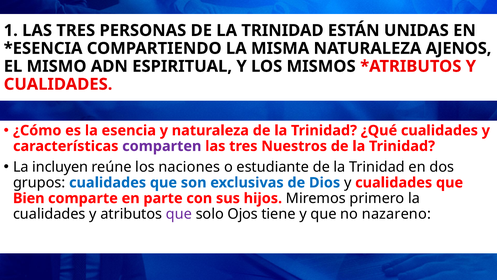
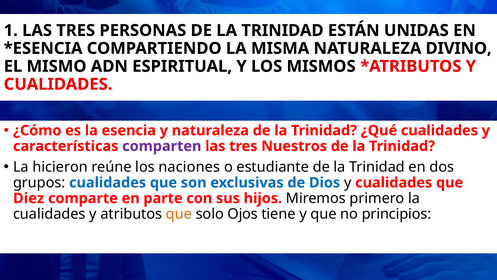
AJENOS: AJENOS -> DIVINO
incluyen: incluyen -> hicieron
Bien: Bien -> Diez
que at (179, 214) colour: purple -> orange
nazareno: nazareno -> principios
